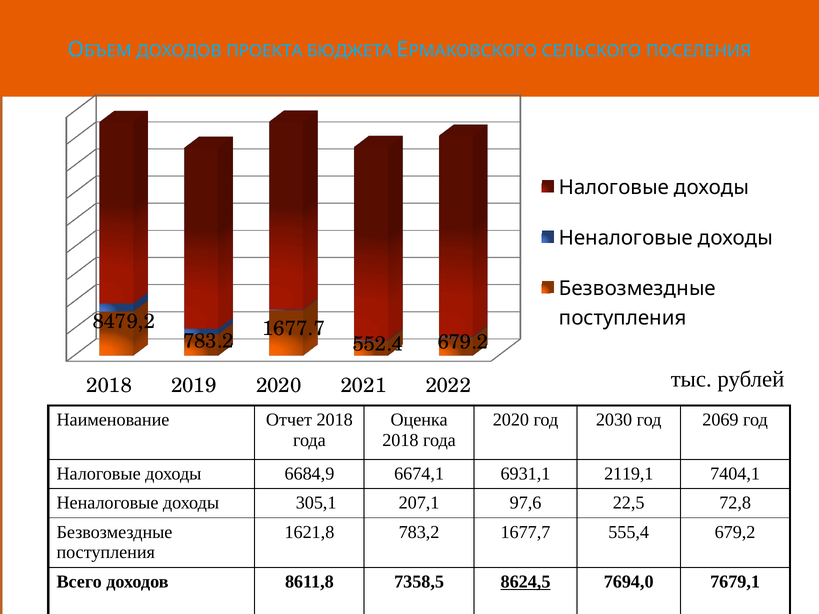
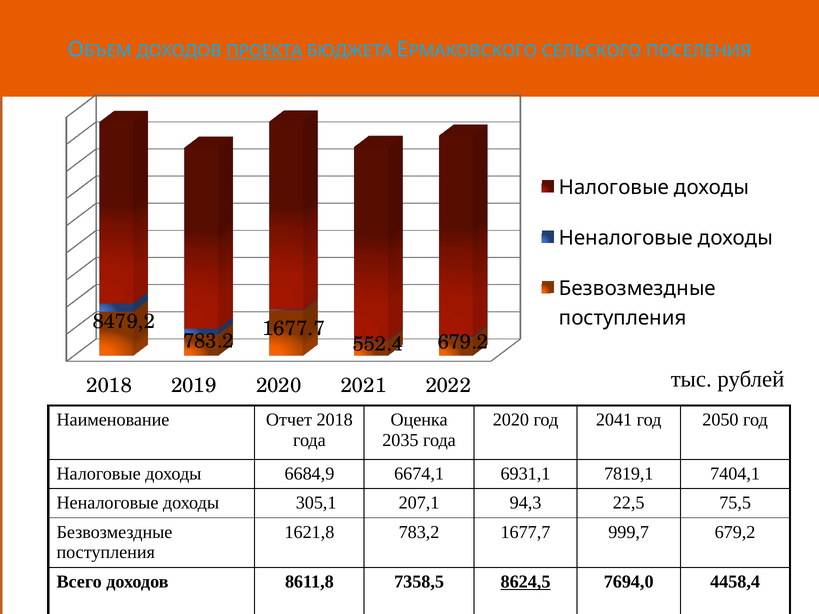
ПРОЕКТА underline: none -> present
2030: 2030 -> 2041
2069: 2069 -> 2050
2018 at (400, 440): 2018 -> 2035
2119,1: 2119,1 -> 7819,1
97,6: 97,6 -> 94,3
72,8: 72,8 -> 75,5
555,4: 555,4 -> 999,7
7679,1: 7679,1 -> 4458,4
